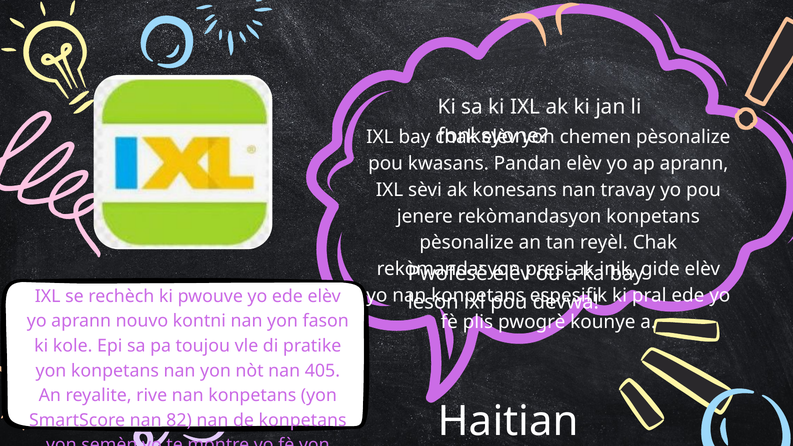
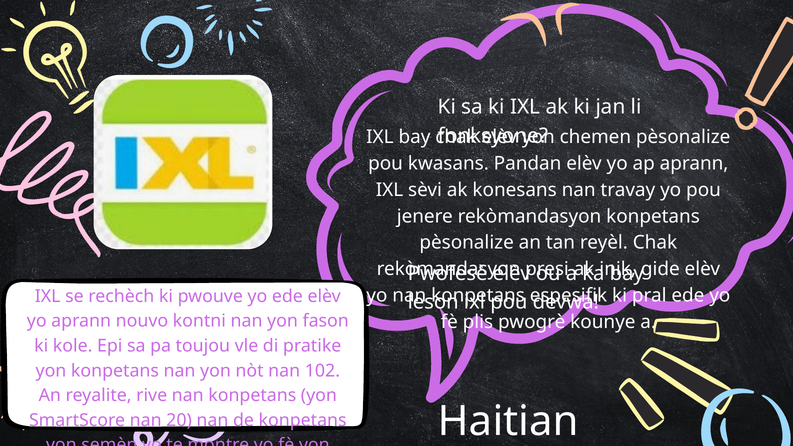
405: 405 -> 102
82: 82 -> 20
